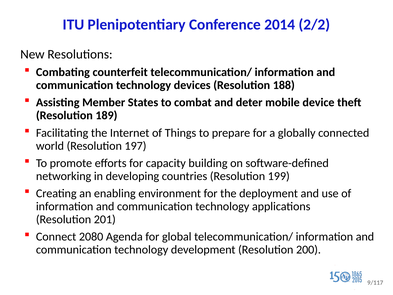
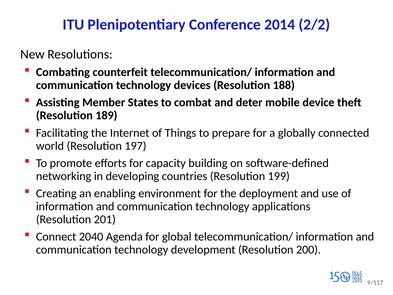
2080: 2080 -> 2040
